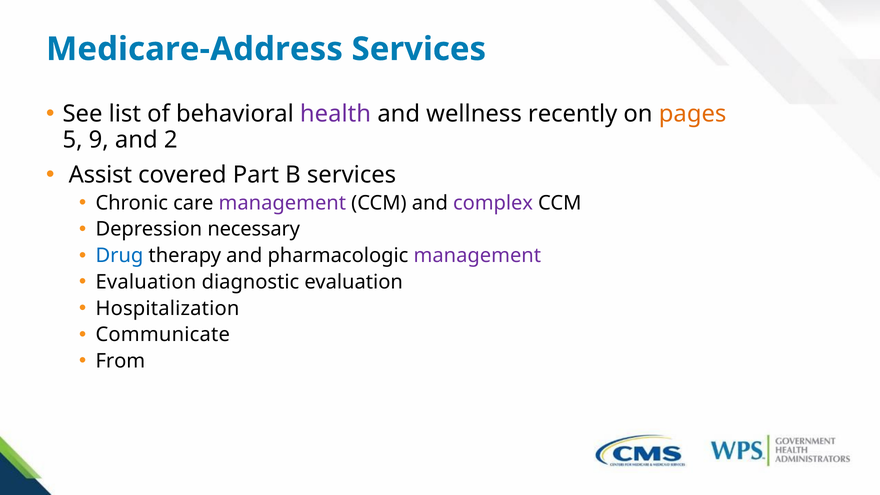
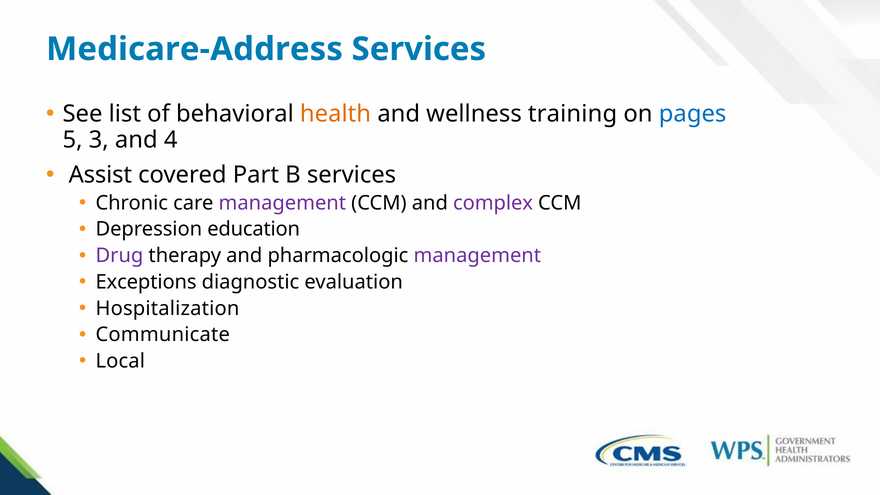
health colour: purple -> orange
recently: recently -> training
pages colour: orange -> blue
9: 9 -> 3
2: 2 -> 4
necessary: necessary -> education
Drug colour: blue -> purple
Evaluation at (146, 282): Evaluation -> Exceptions
From: From -> Local
